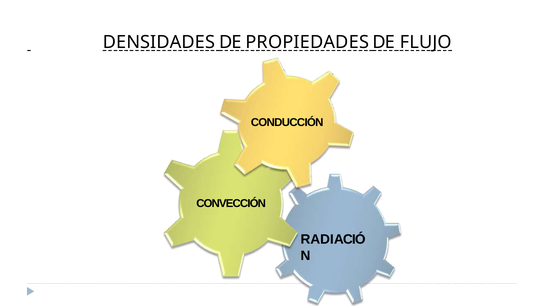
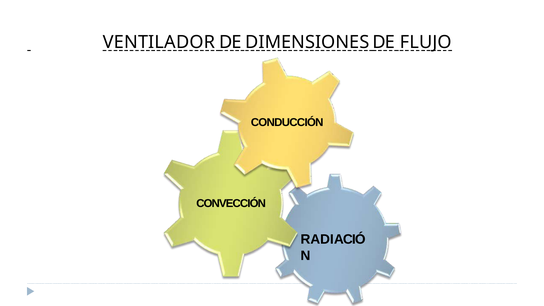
DENSIDADES: DENSIDADES -> VENTILADOR
PROPIEDADES: PROPIEDADES -> DIMENSIONES
